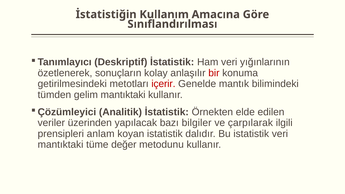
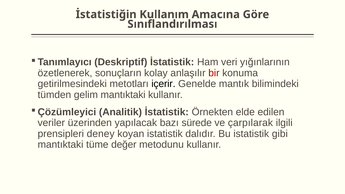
içerir colour: red -> black
bilgiler: bilgiler -> sürede
anlam: anlam -> deney
istatistik veri: veri -> gibi
